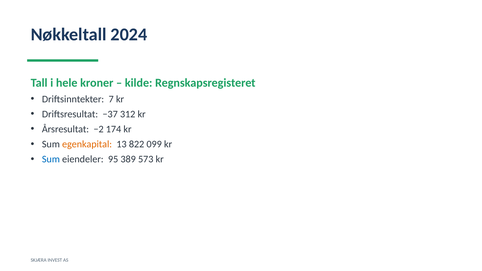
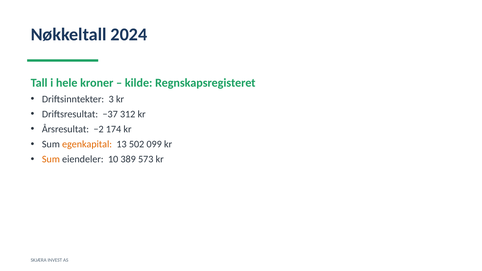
7: 7 -> 3
822: 822 -> 502
Sum at (51, 159) colour: blue -> orange
95: 95 -> 10
